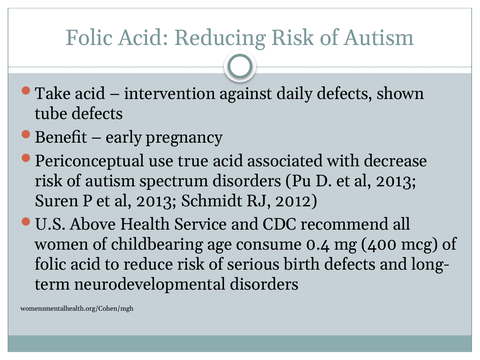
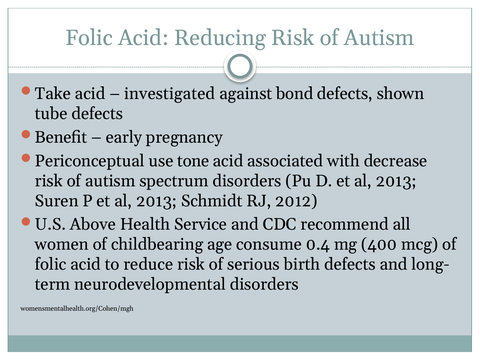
intervention: intervention -> investigated
daily: daily -> bond
true: true -> tone
